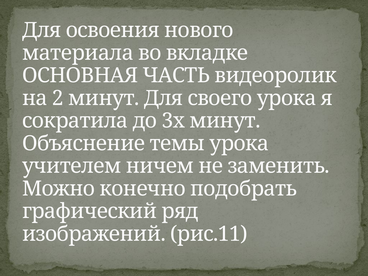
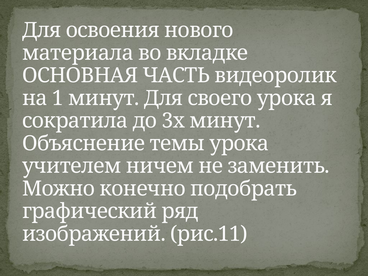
2: 2 -> 1
